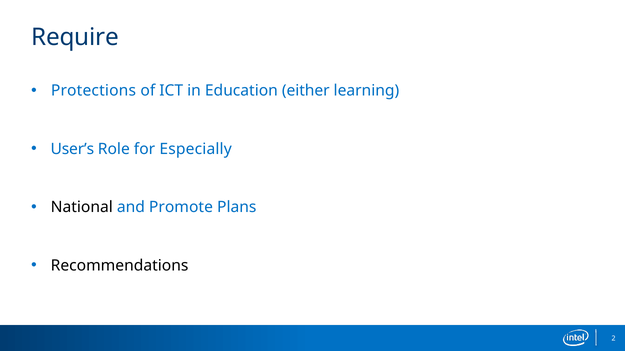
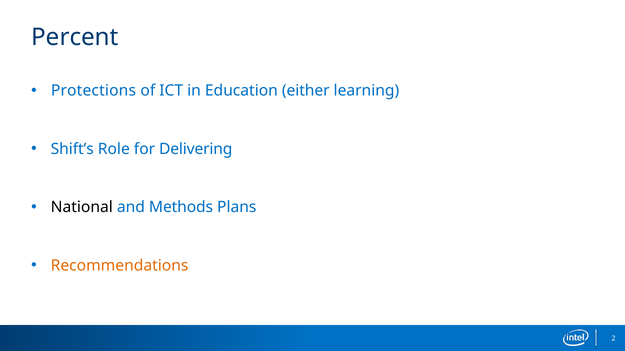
Require: Require -> Percent
User’s: User’s -> Shift’s
Especially: Especially -> Delivering
Promote: Promote -> Methods
Recommendations colour: black -> orange
